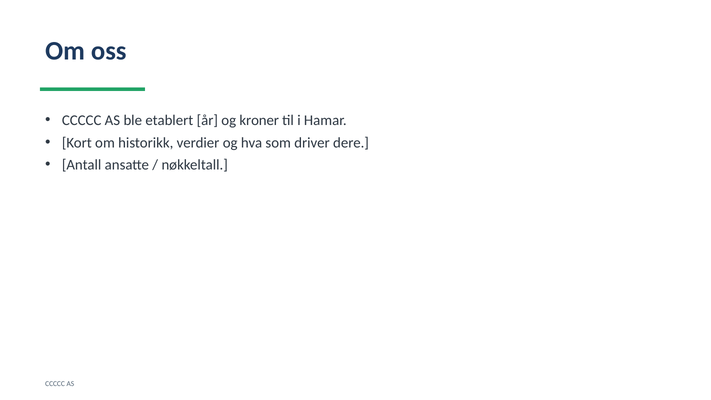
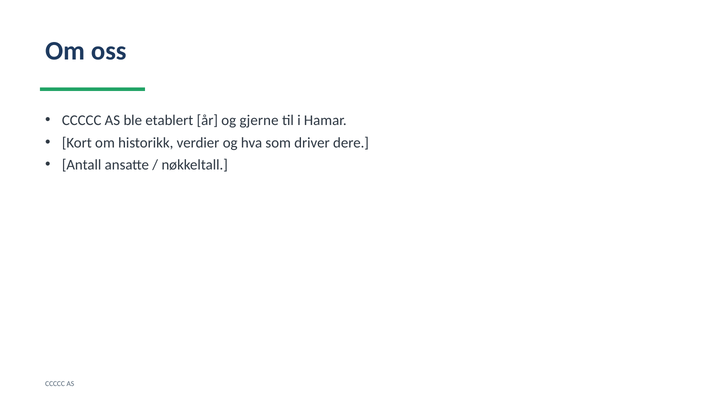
kroner: kroner -> gjerne
